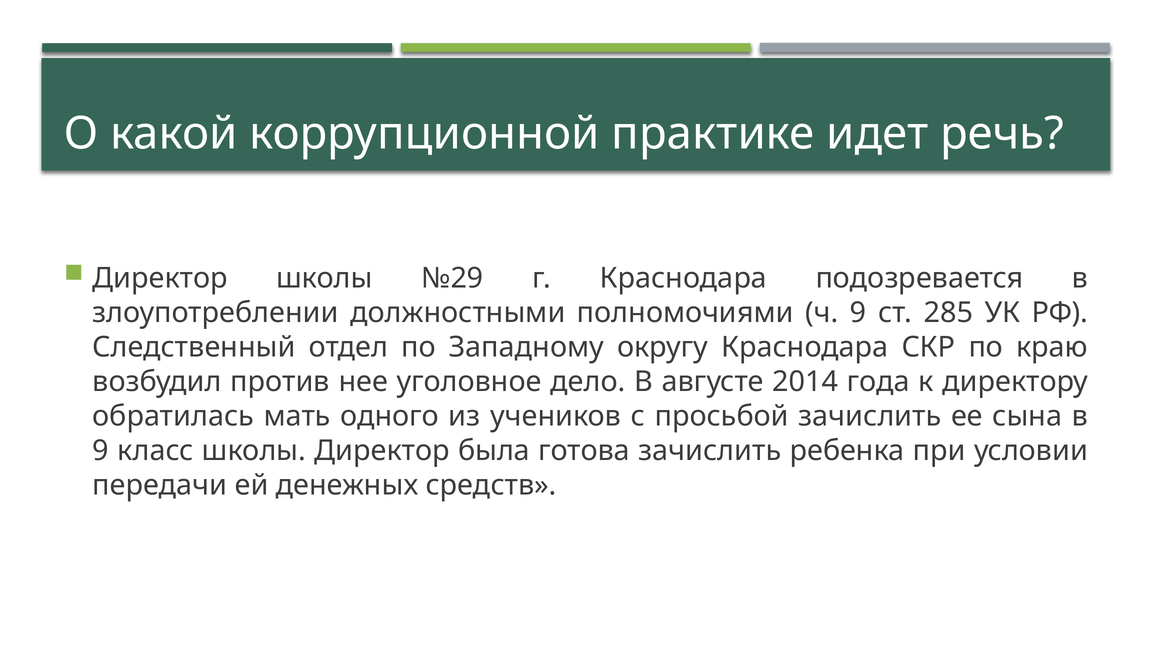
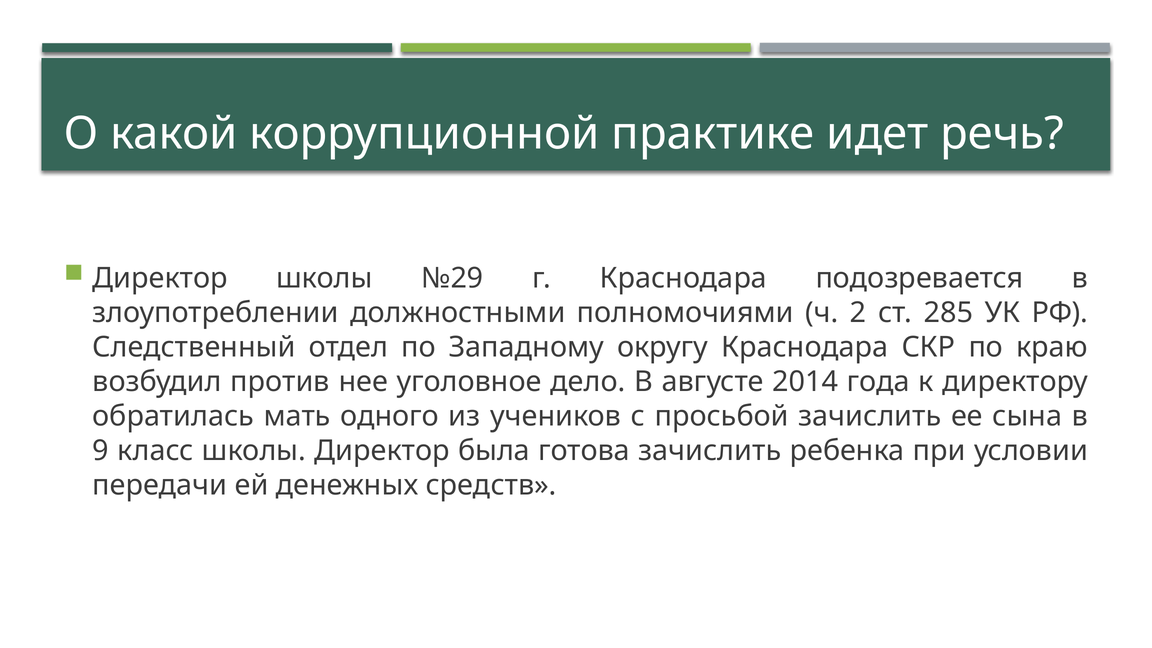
ч 9: 9 -> 2
